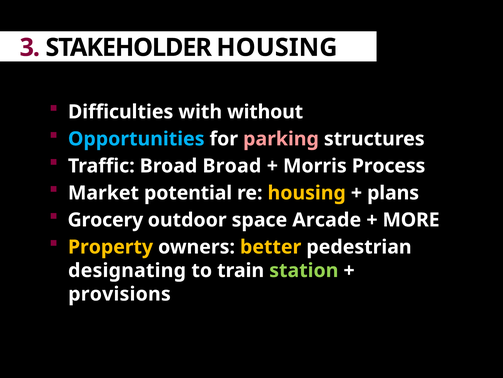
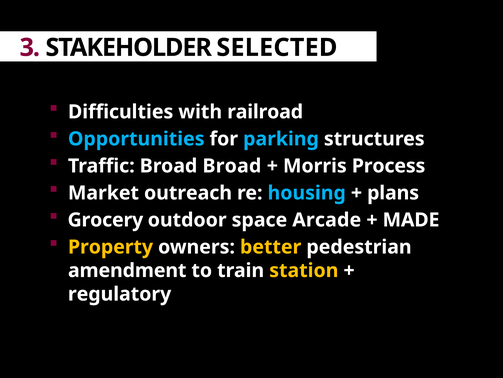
STAKEHOLDER HOUSING: HOUSING -> SELECTED
without: without -> railroad
parking colour: pink -> light blue
potential: potential -> outreach
housing at (307, 193) colour: yellow -> light blue
MORE: MORE -> MADE
designating: designating -> amendment
station colour: light green -> yellow
provisions: provisions -> regulatory
